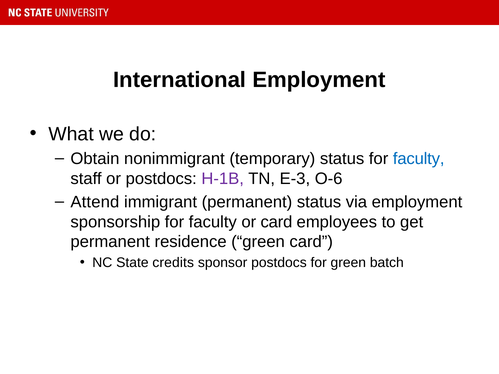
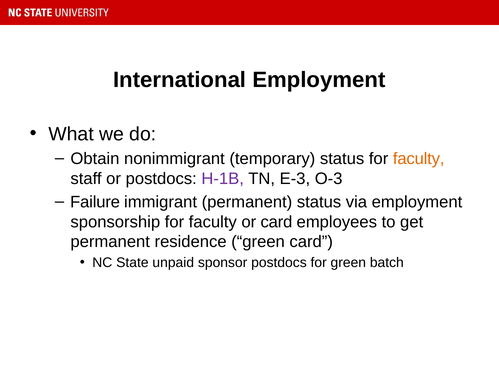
faculty at (419, 159) colour: blue -> orange
O-6: O-6 -> O-3
Attend: Attend -> Failure
credits: credits -> unpaid
